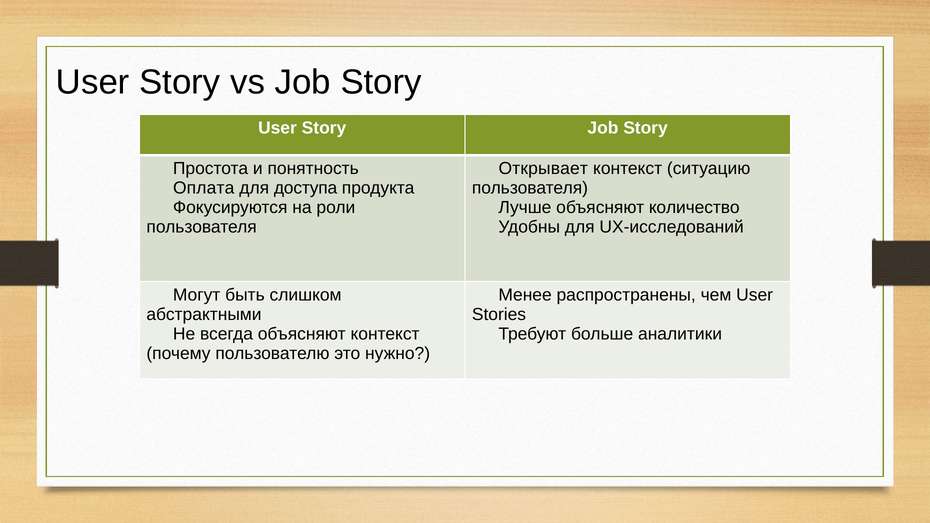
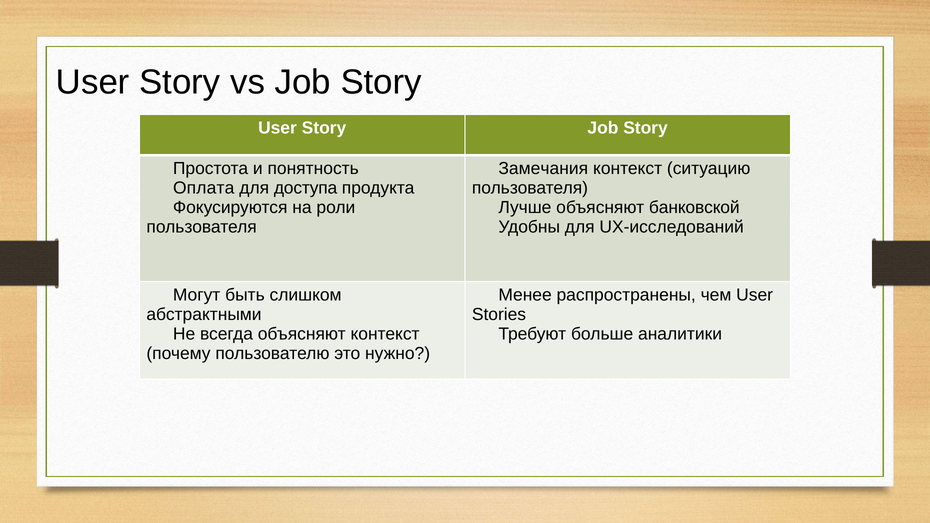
Открывает: Открывает -> Замечания
количество: количество -> банковской
